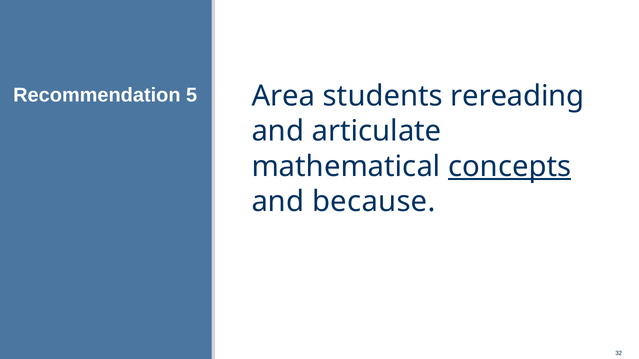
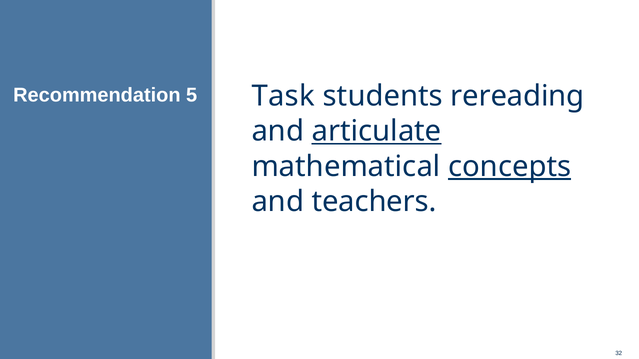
Area: Area -> Task
articulate underline: none -> present
because: because -> teachers
